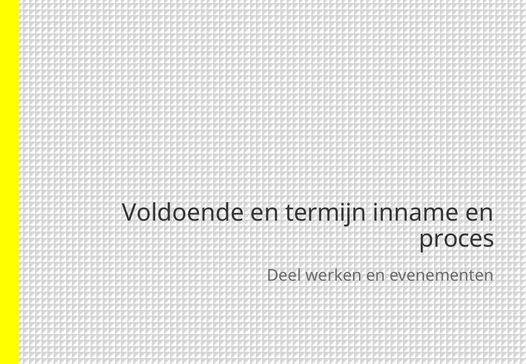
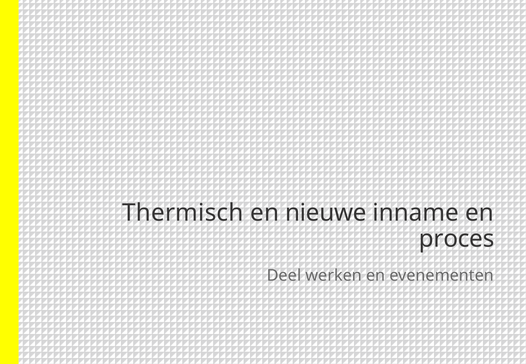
Voldoende: Voldoende -> Thermisch
termijn: termijn -> nieuwe
